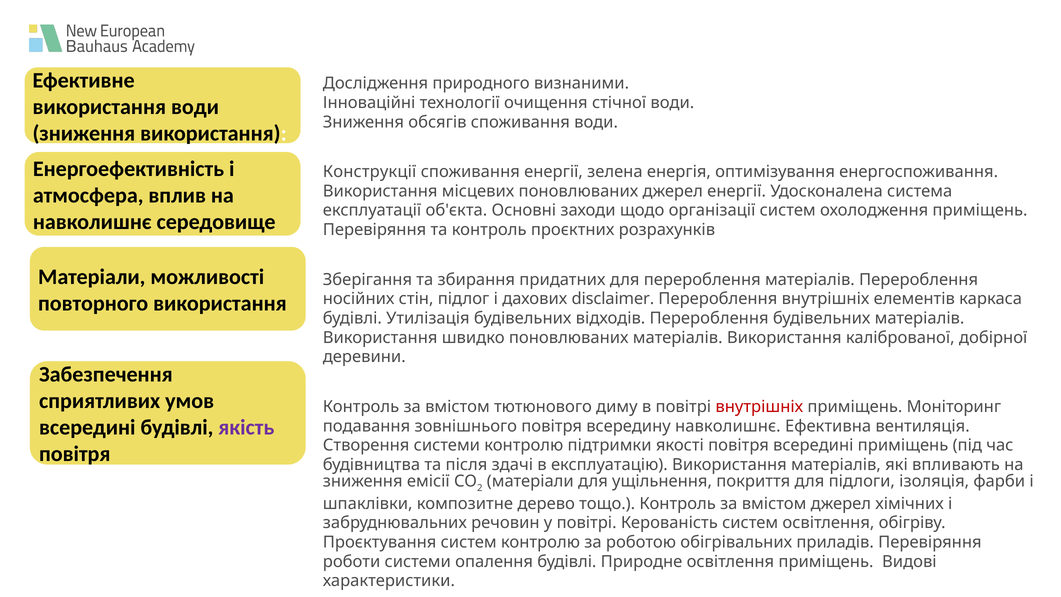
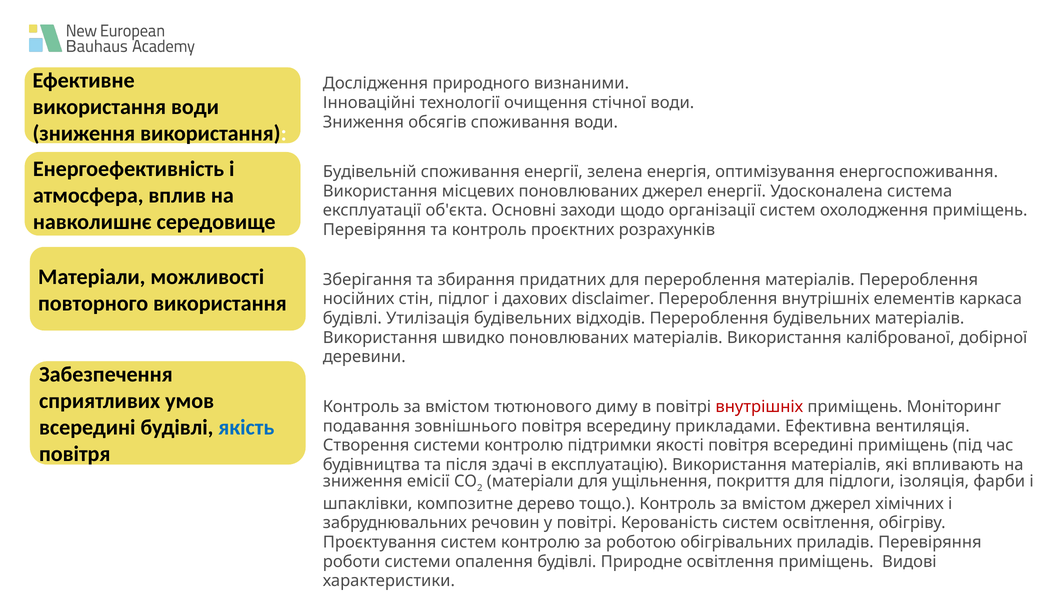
Конструкції: Конструкції -> Будівельній
якість colour: purple -> blue
всередину навколишнє: навколишнє -> прикладами
